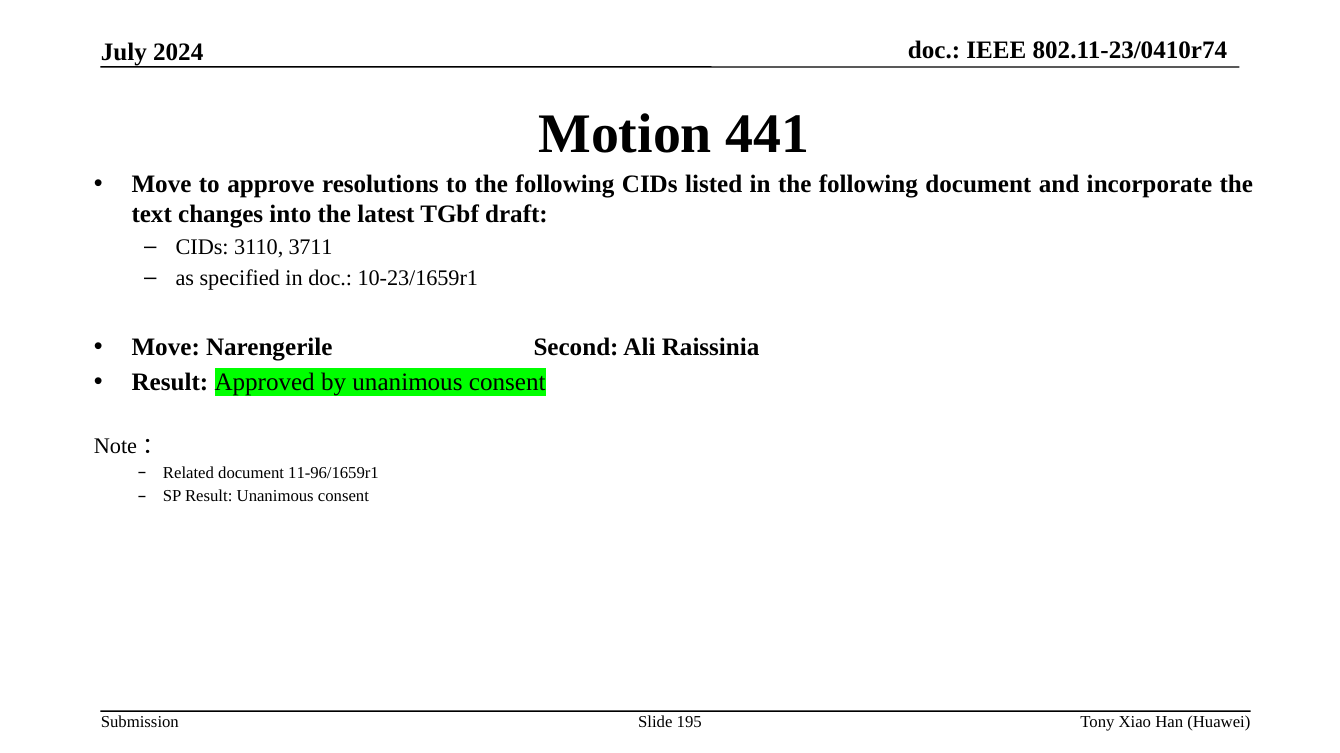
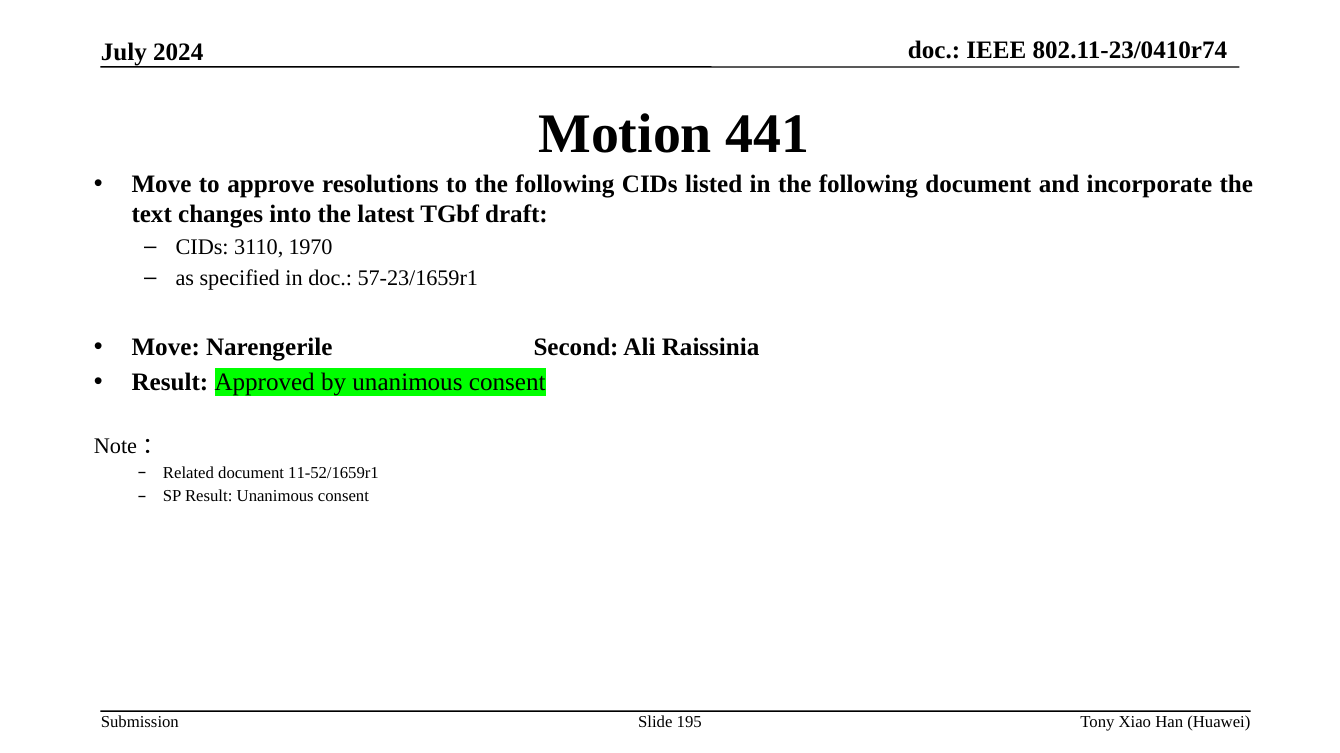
3711: 3711 -> 1970
10-23/1659r1: 10-23/1659r1 -> 57-23/1659r1
11-96/1659r1: 11-96/1659r1 -> 11-52/1659r1
